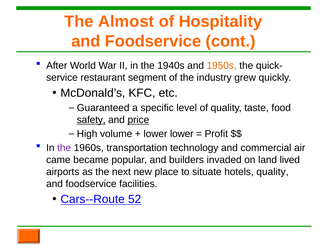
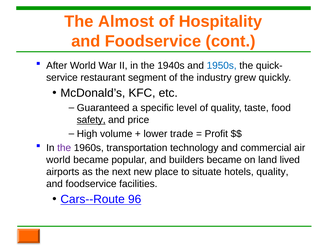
1950s colour: orange -> blue
price underline: present -> none
lower lower: lower -> trade
came at (58, 160): came -> world
builders invaded: invaded -> became
52: 52 -> 96
